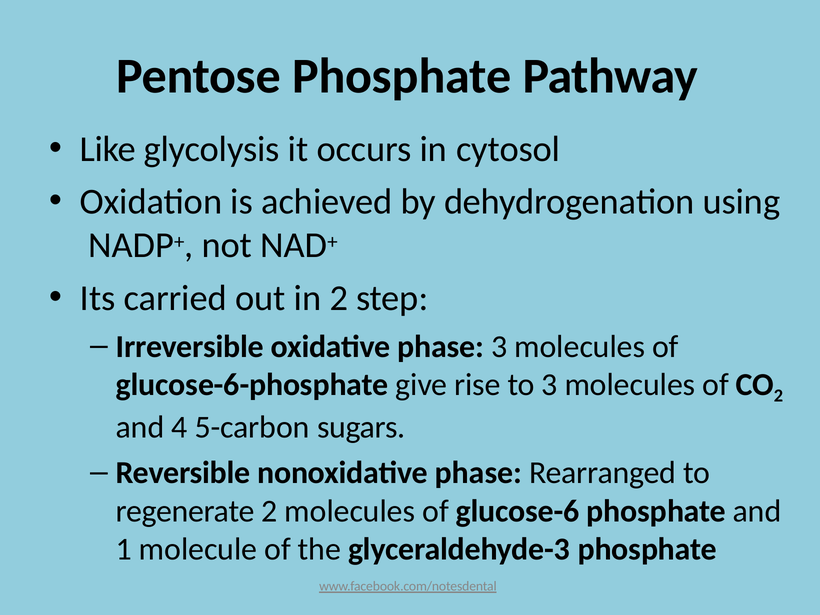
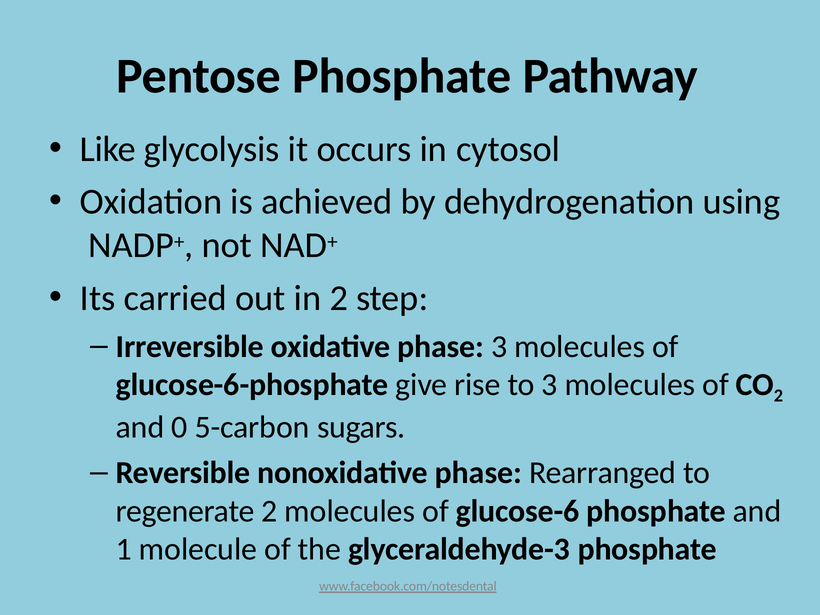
4: 4 -> 0
